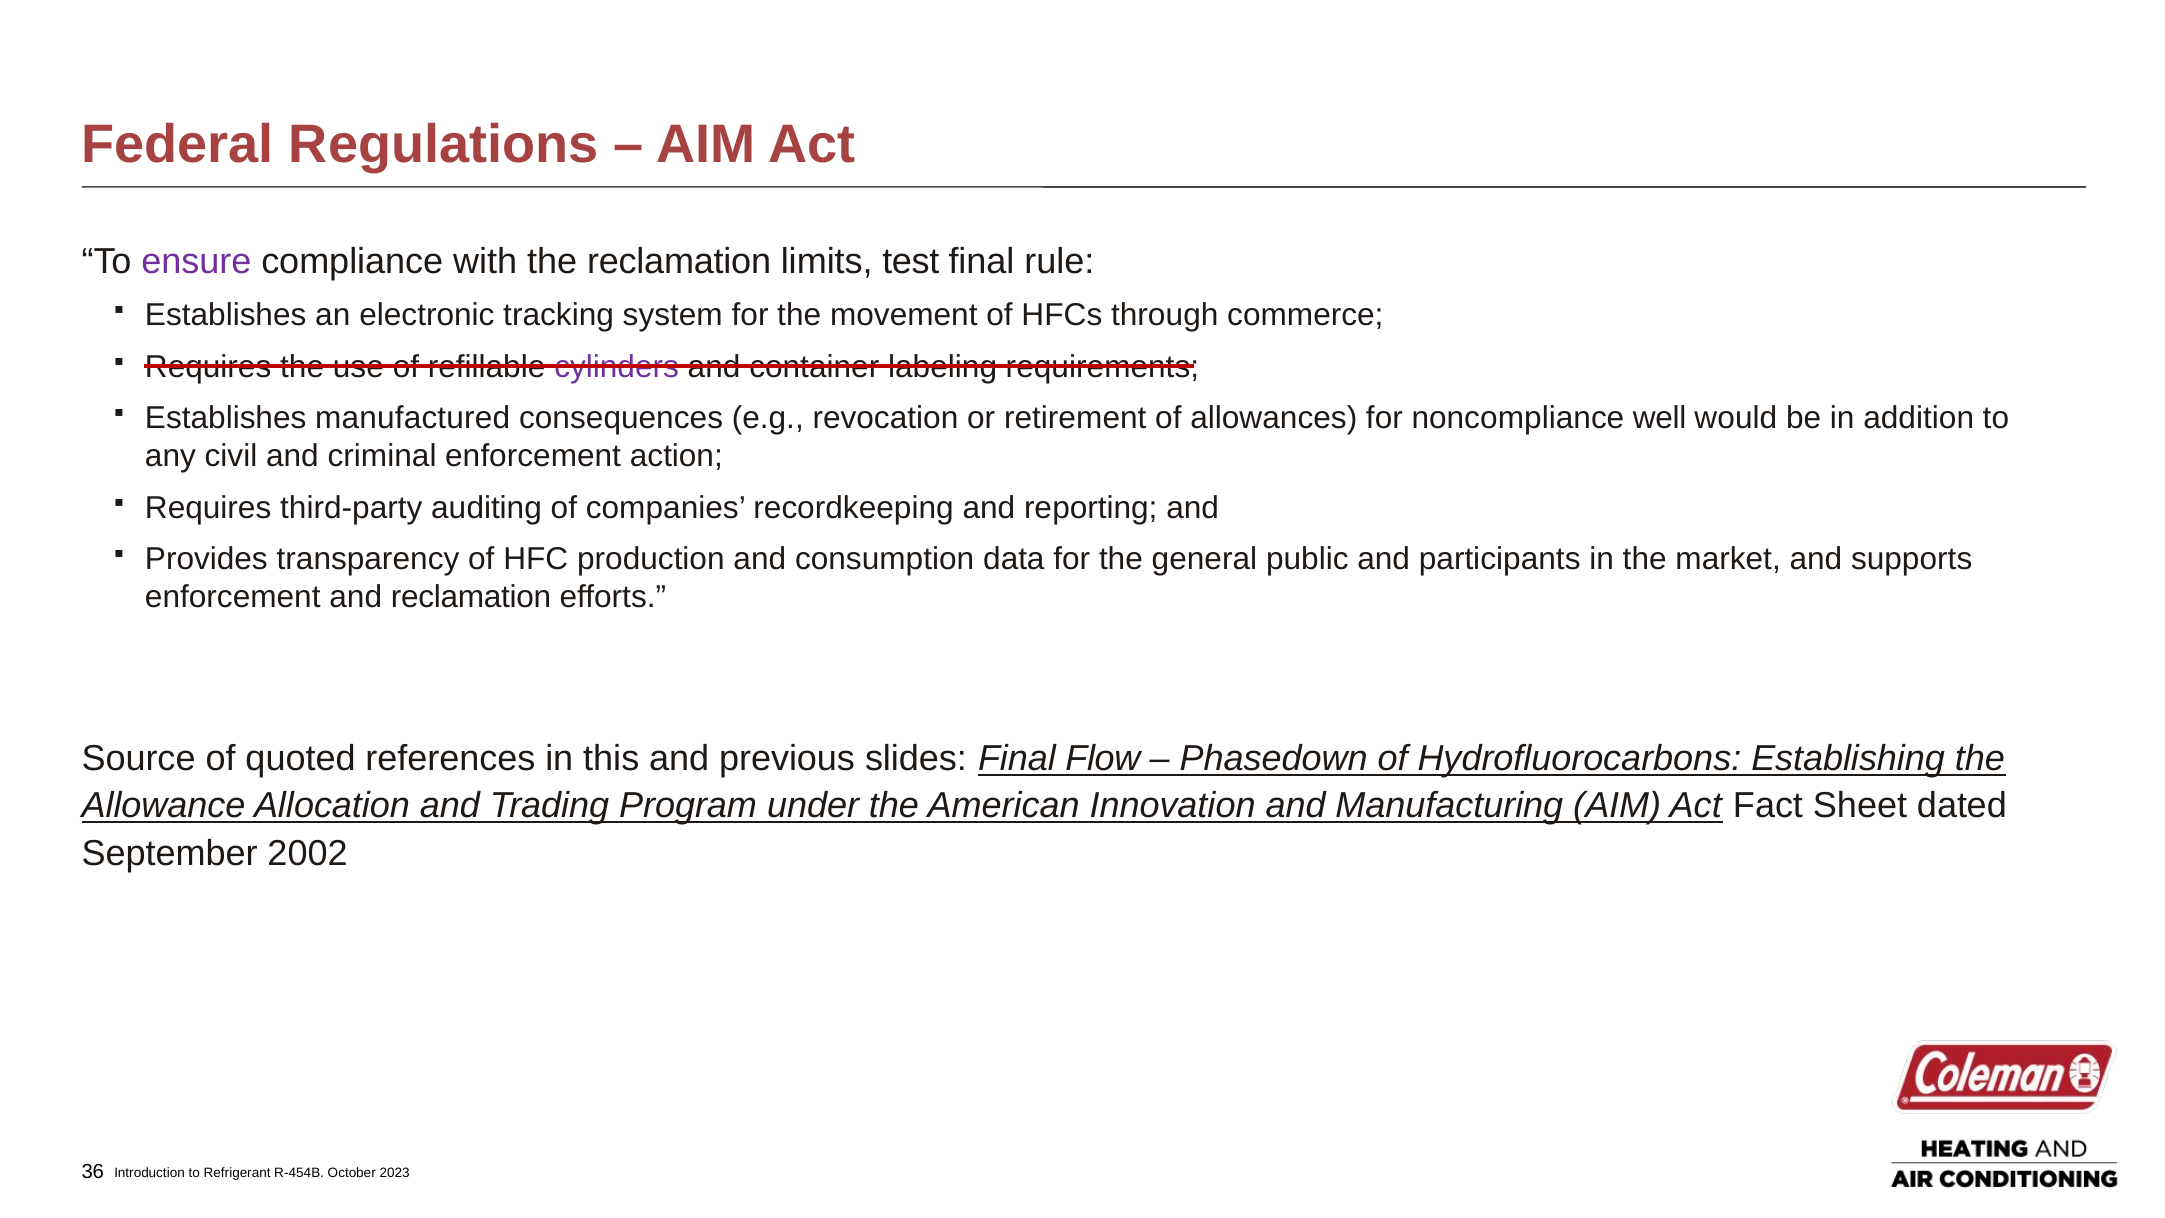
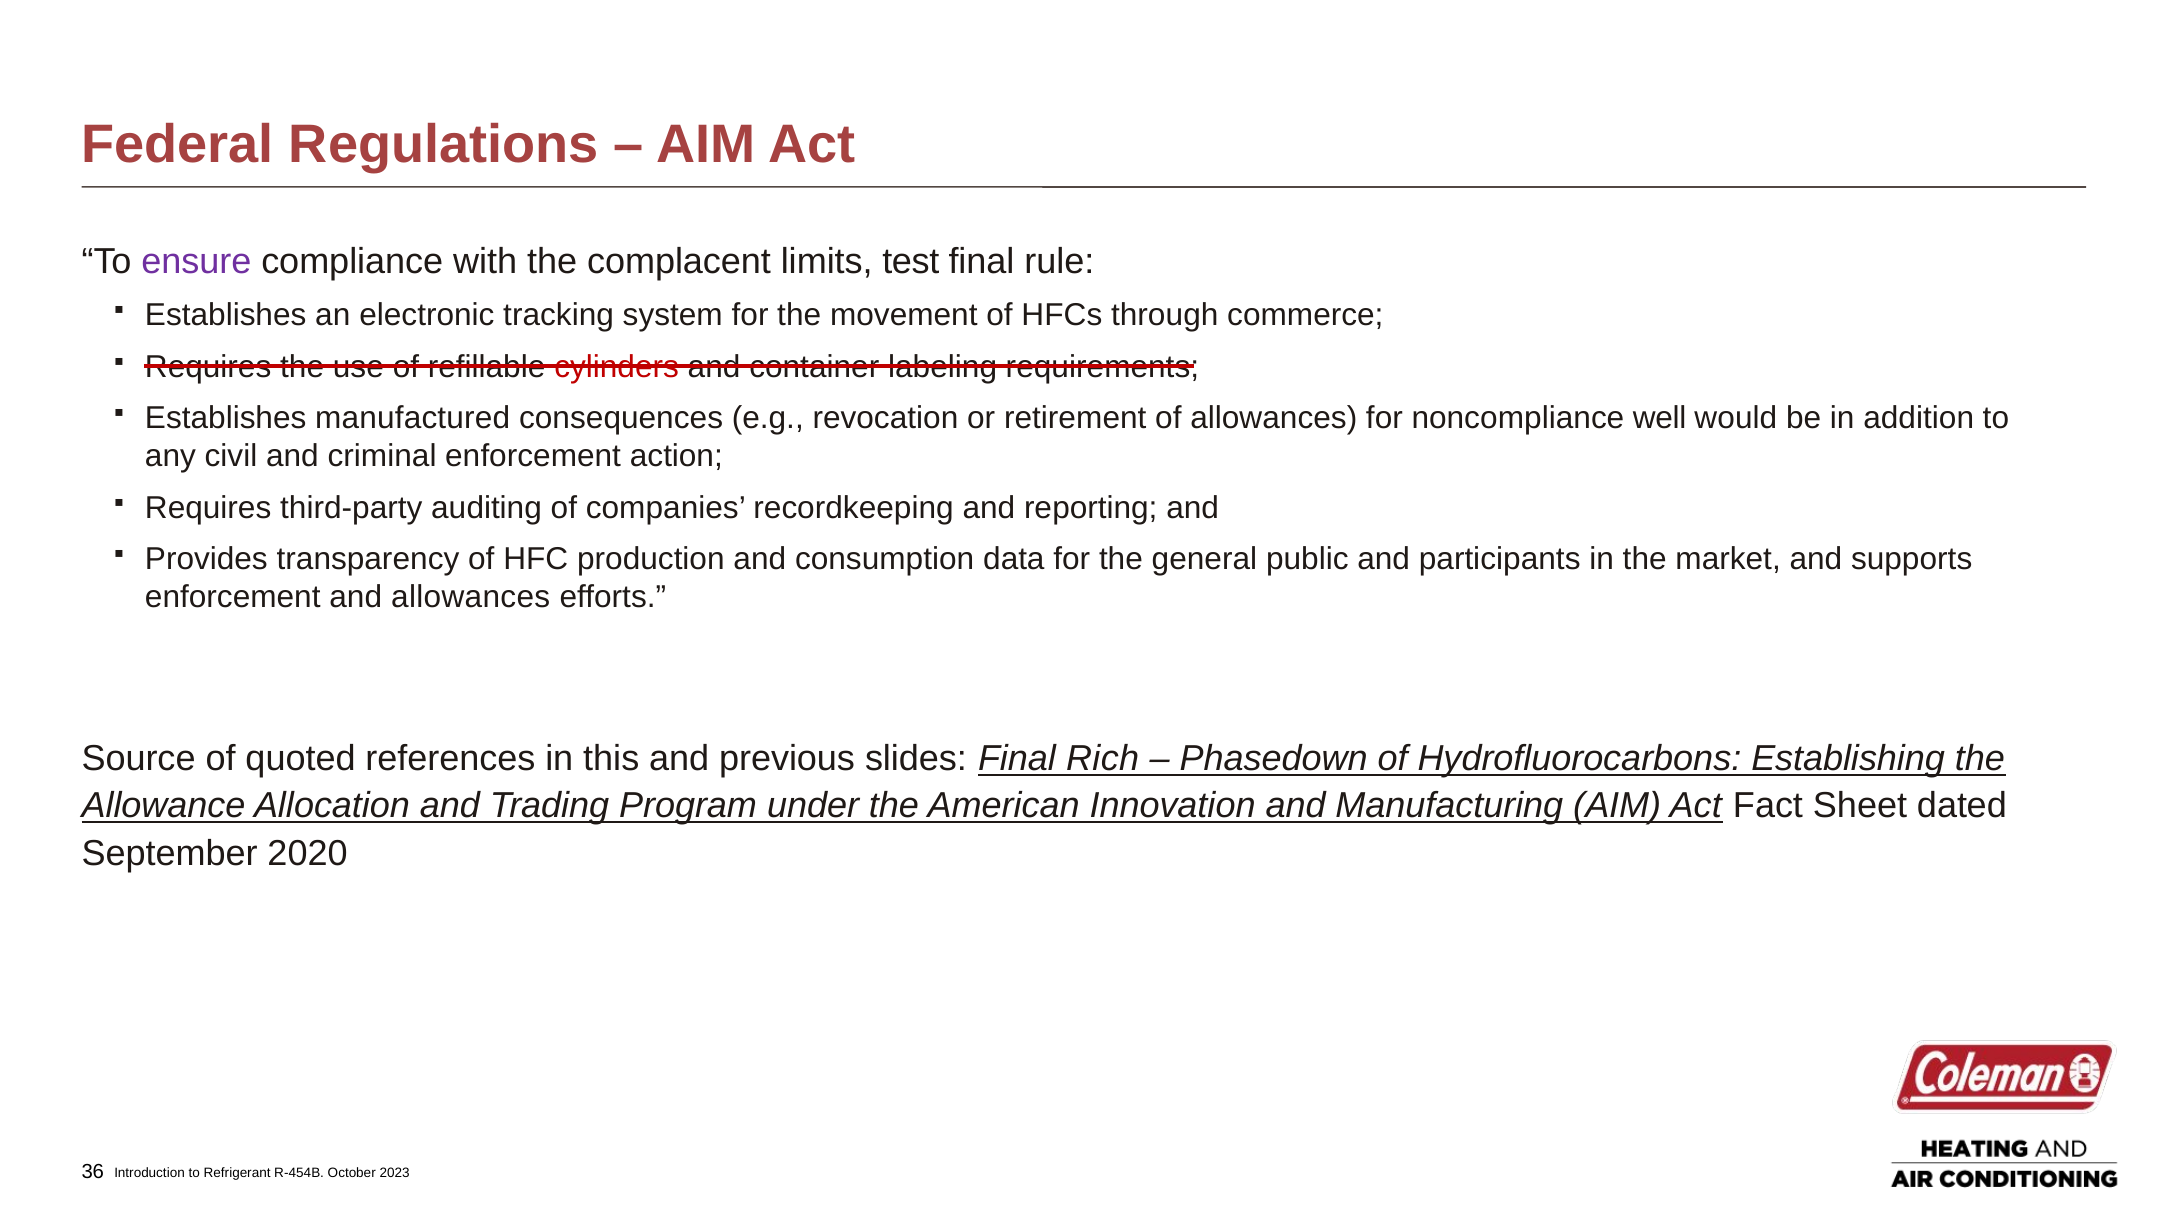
the reclamation: reclamation -> complacent
cylinders colour: purple -> red
and reclamation: reclamation -> allowances
Flow: Flow -> Rich
2002: 2002 -> 2020
